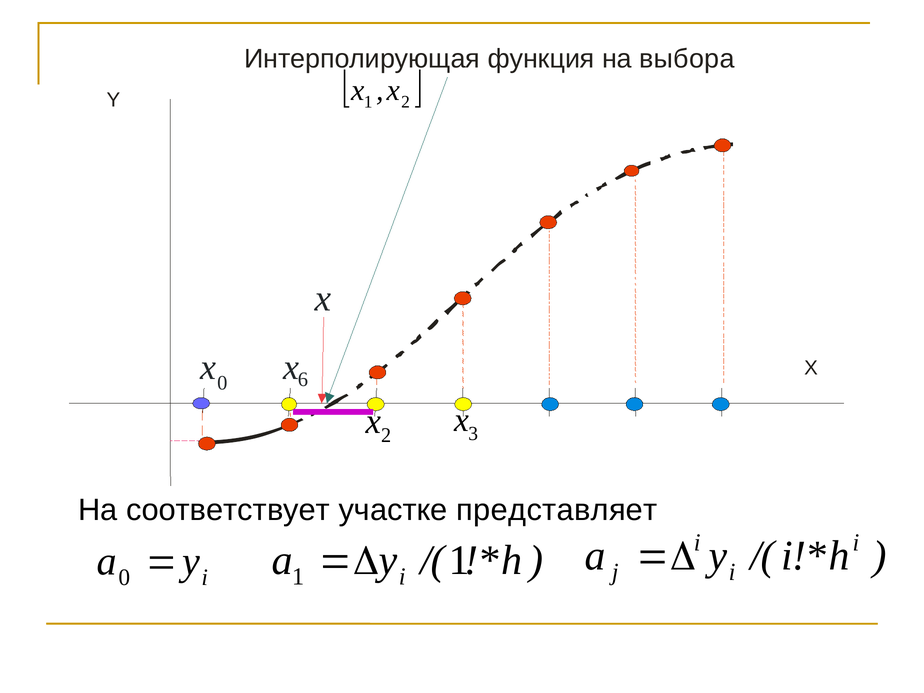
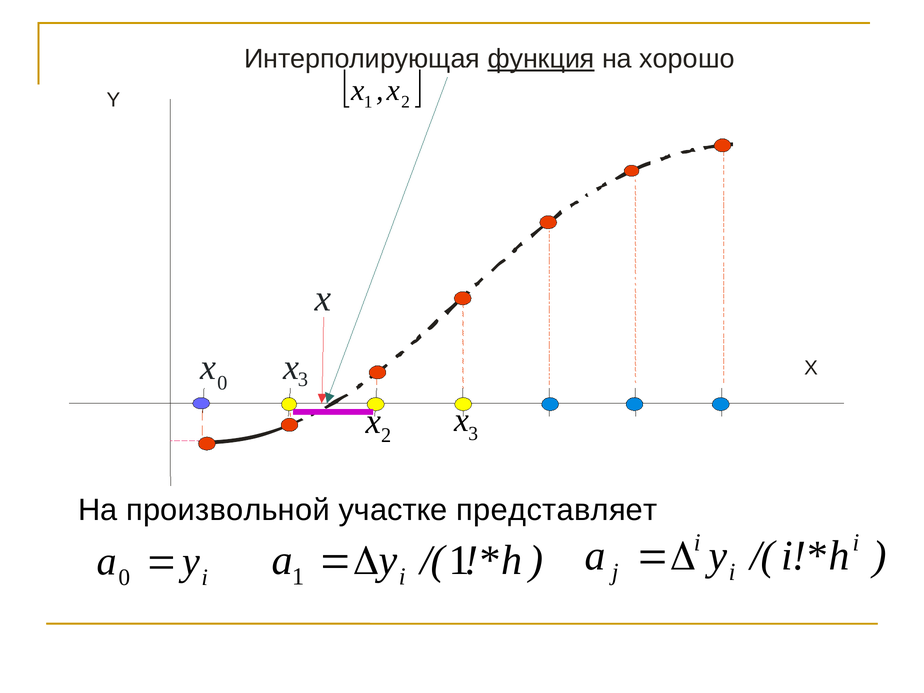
функция underline: none -> present
выбора: выбора -> хорошо
6 at (303, 379): 6 -> 3
соответствует: соответствует -> произвольной
